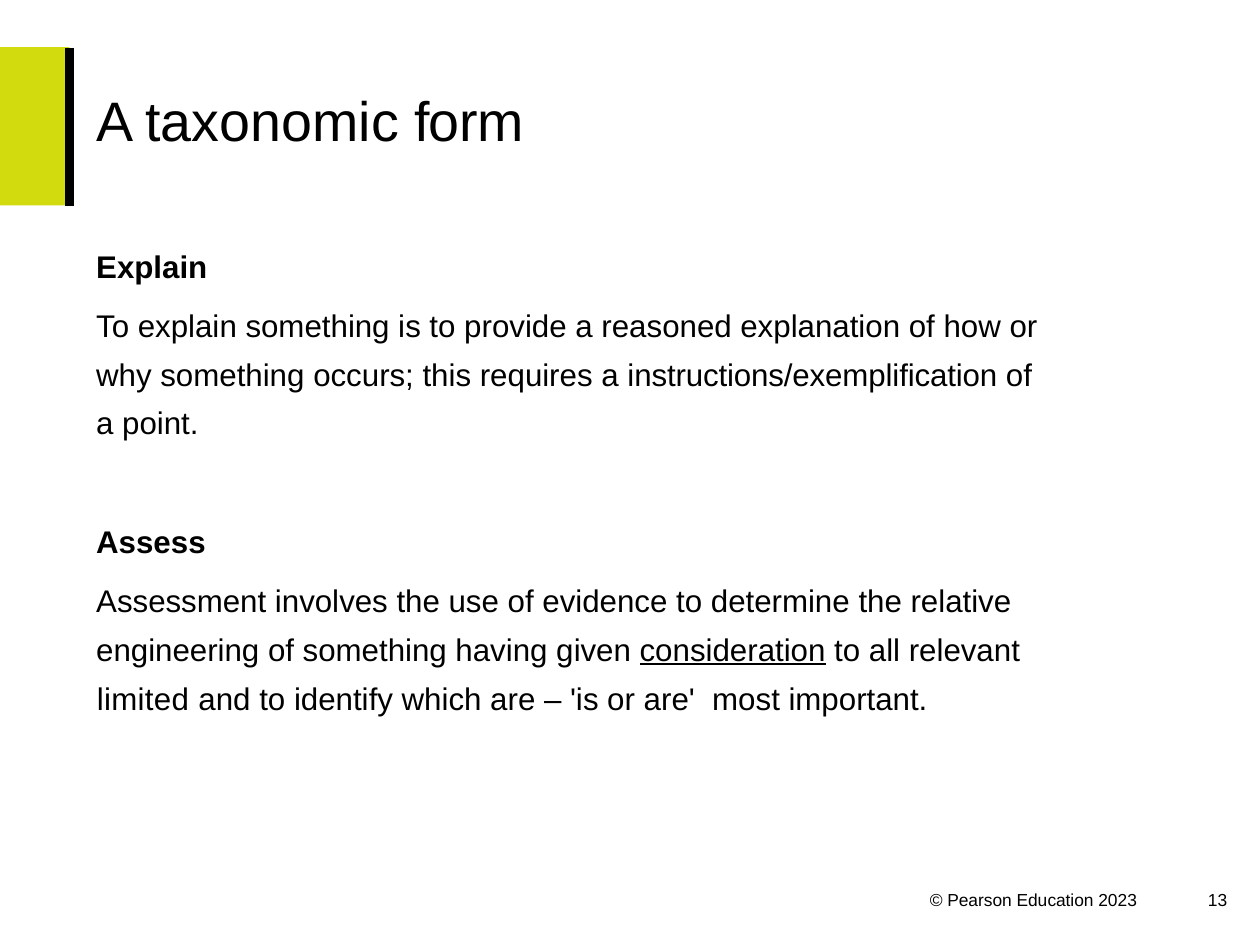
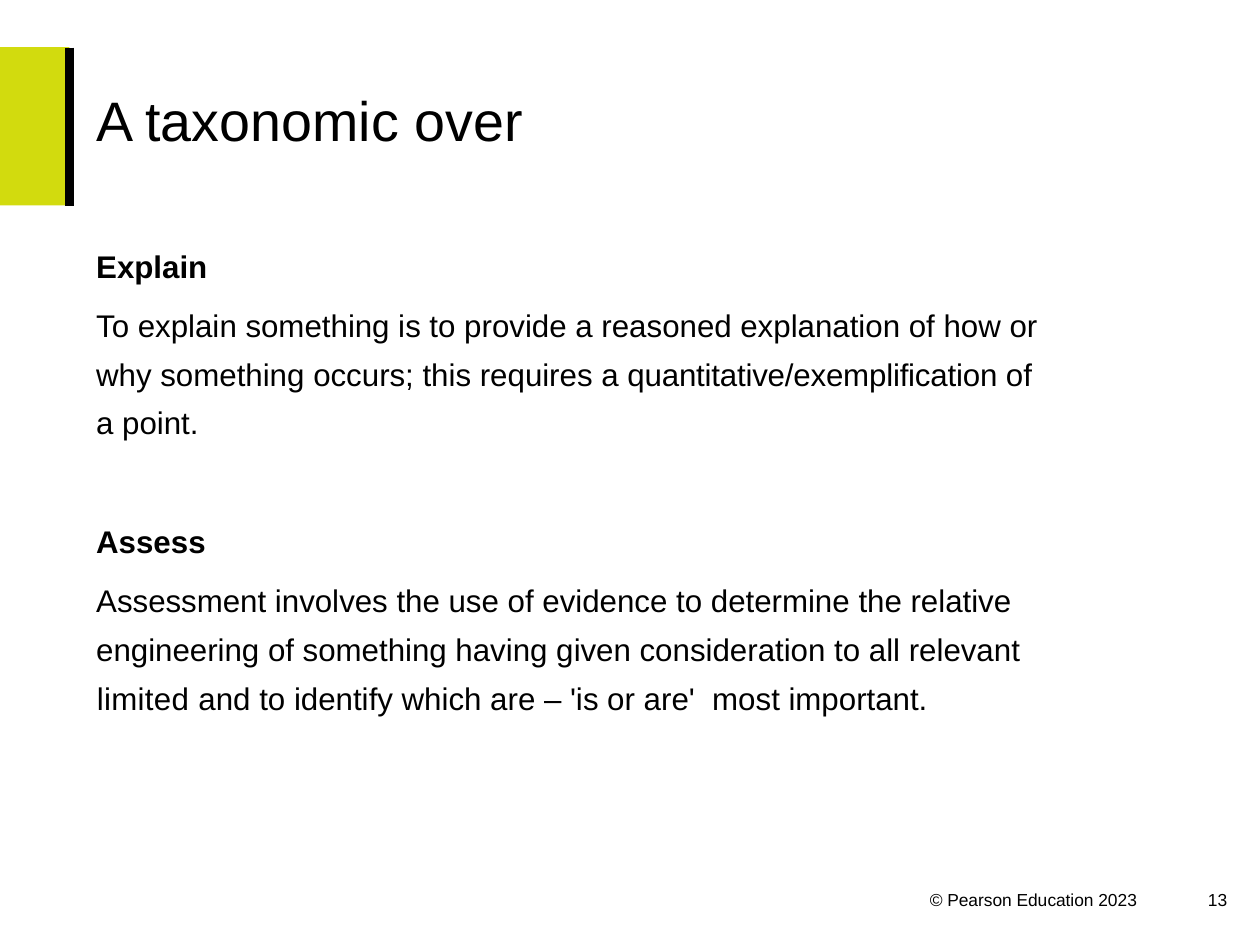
form: form -> over
instructions/exemplification: instructions/exemplification -> quantitative/exemplification
consideration underline: present -> none
